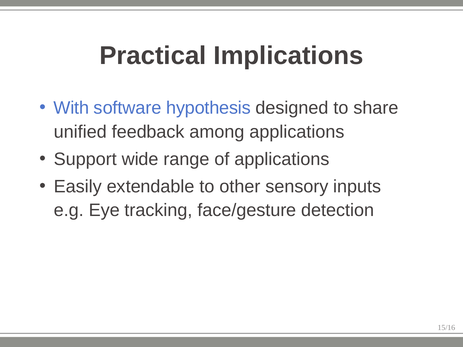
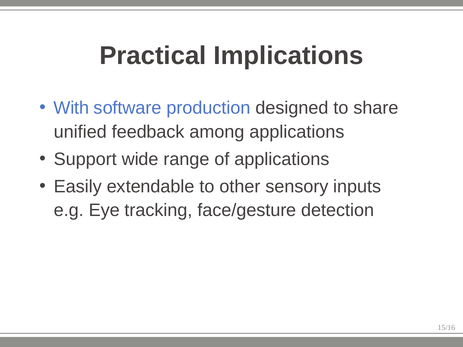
hypothesis: hypothesis -> production
